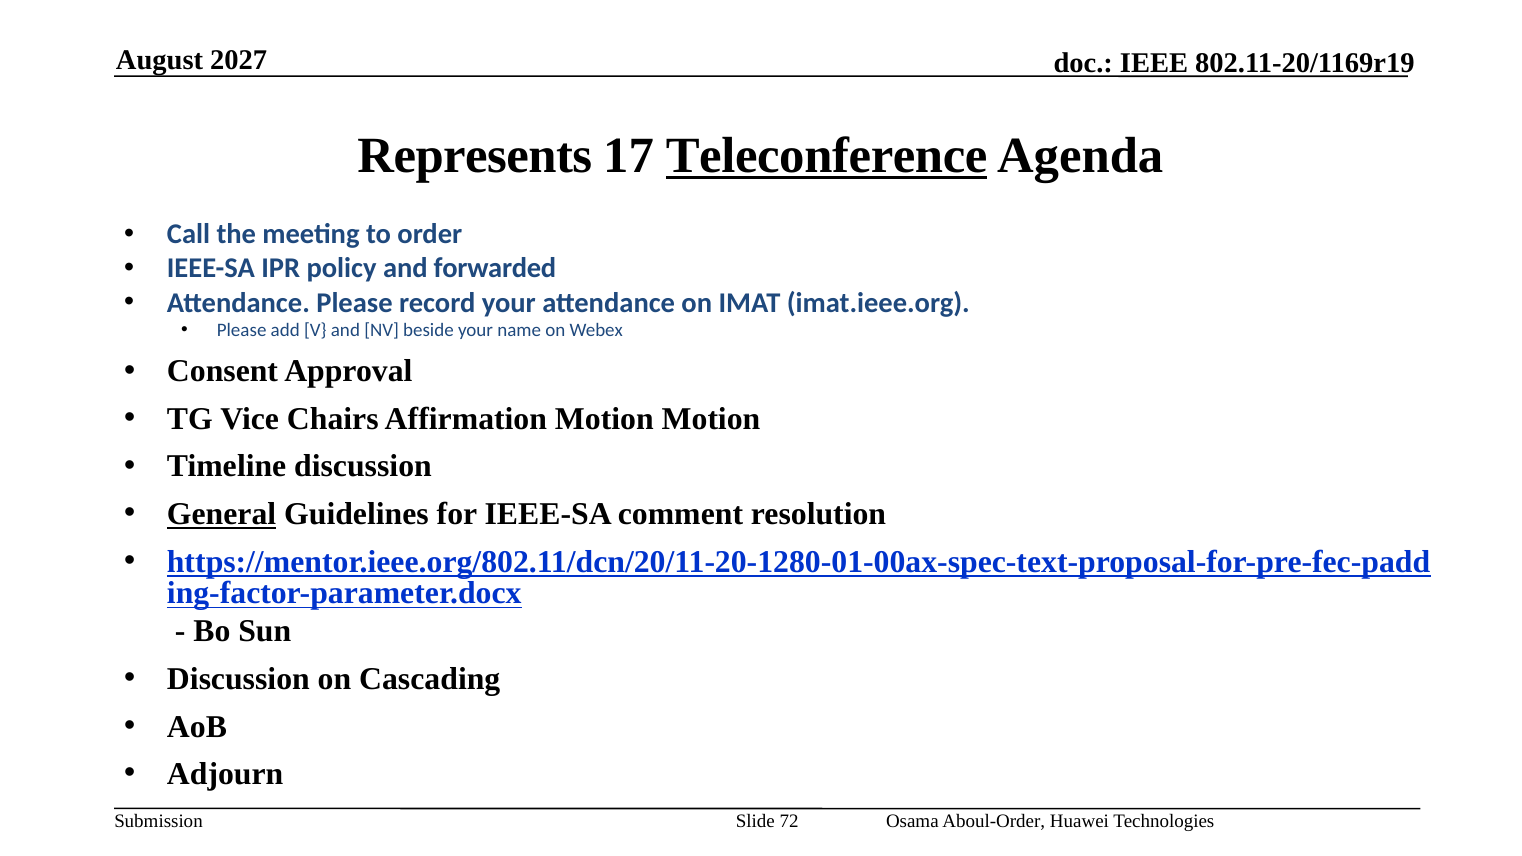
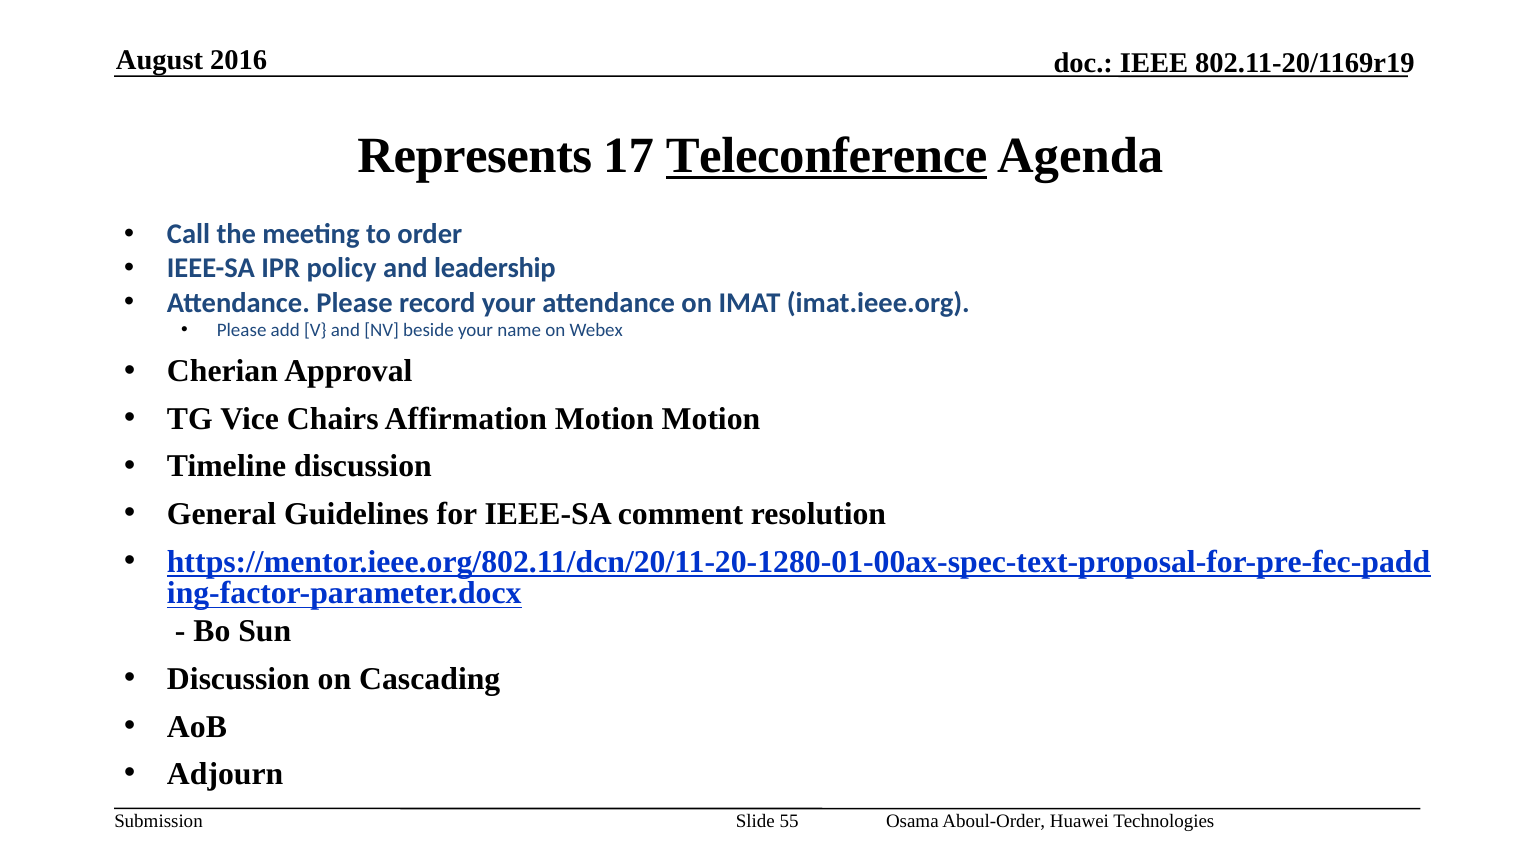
2027: 2027 -> 2016
forwarded: forwarded -> leadership
Consent: Consent -> Cherian
General underline: present -> none
72: 72 -> 55
